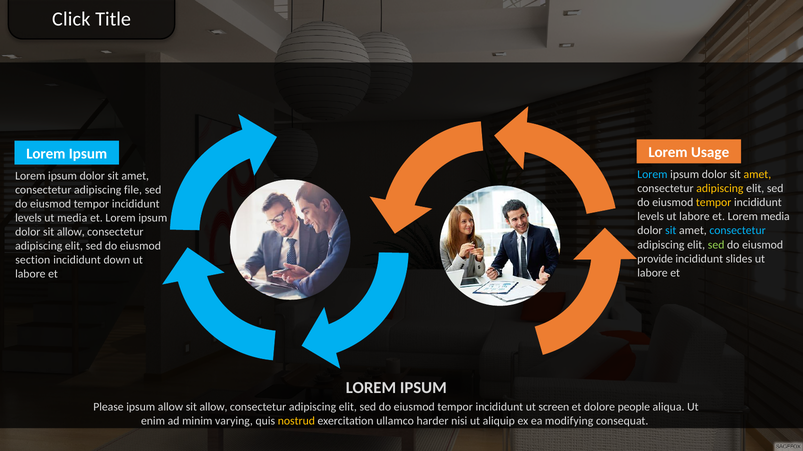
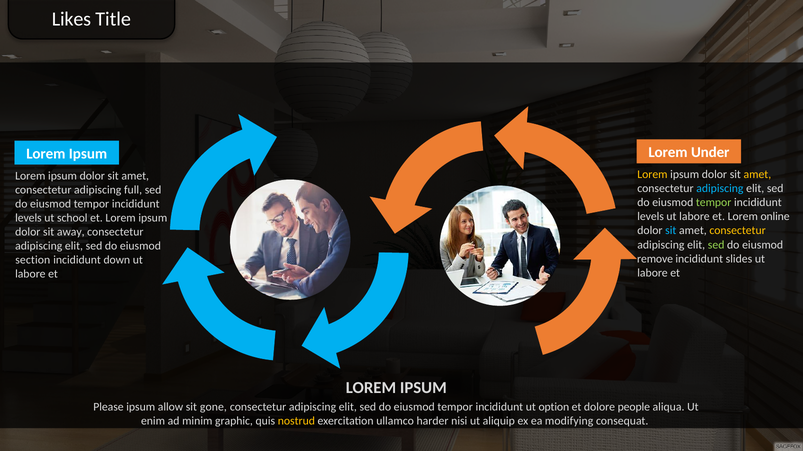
Click: Click -> Likes
Usage: Usage -> Under
Lorem at (652, 175) colour: light blue -> yellow
adipiscing at (720, 189) colour: yellow -> light blue
file: file -> full
tempor at (714, 203) colour: yellow -> light green
Lorem media: media -> online
ut media: media -> school
consectetur at (738, 231) colour: light blue -> yellow
dolor sit allow: allow -> away
provide: provide -> remove
allow at (214, 408): allow -> gone
screen: screen -> option
varying: varying -> graphic
